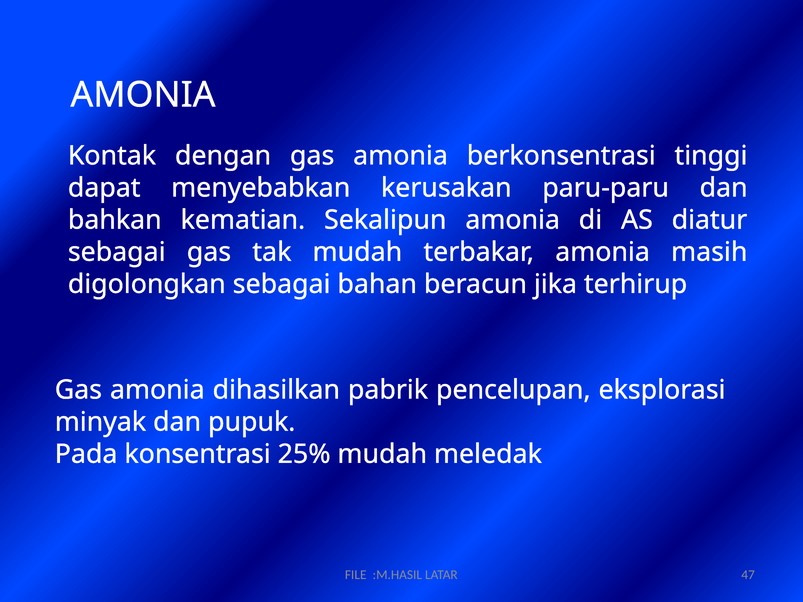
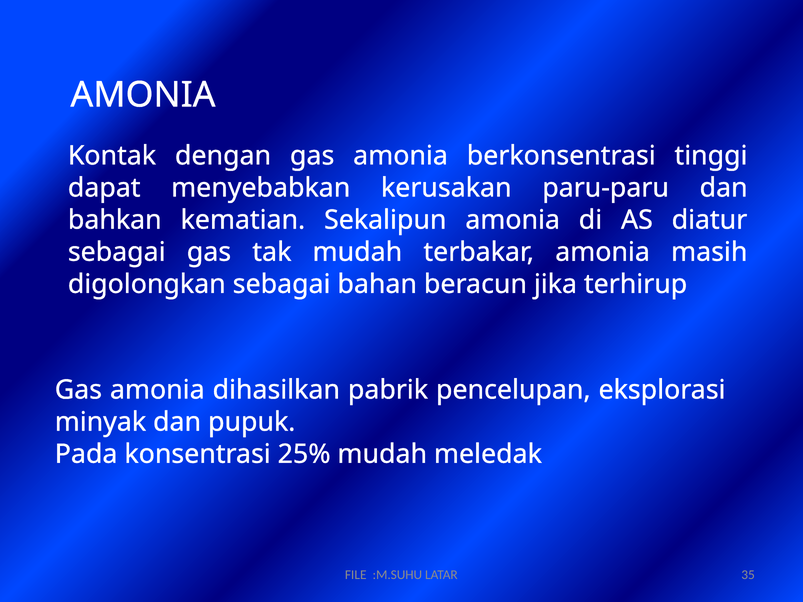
:M.HASIL: :M.HASIL -> :M.SUHU
47: 47 -> 35
